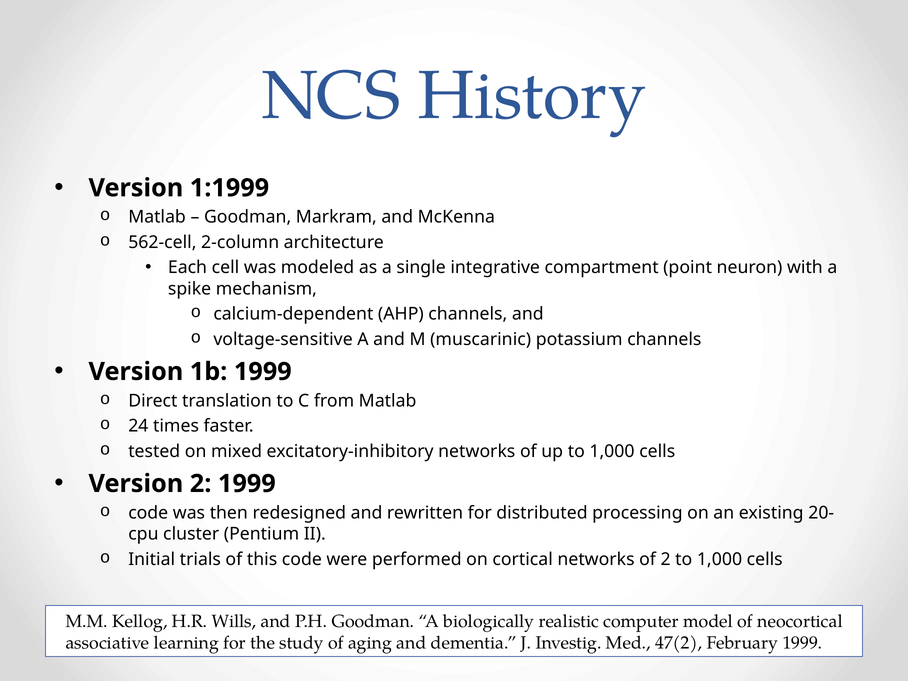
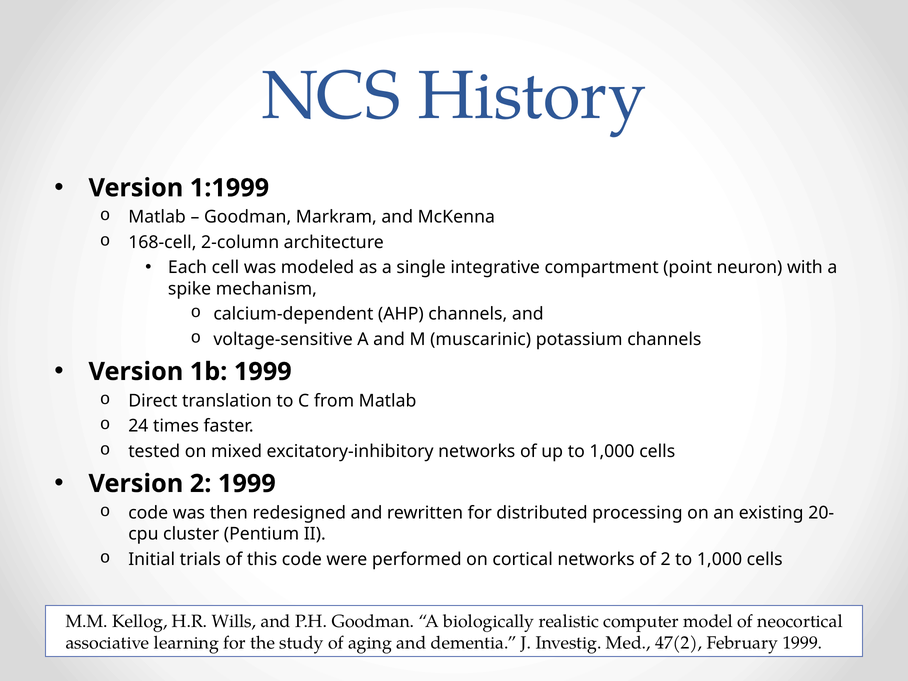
562-cell: 562-cell -> 168-cell
